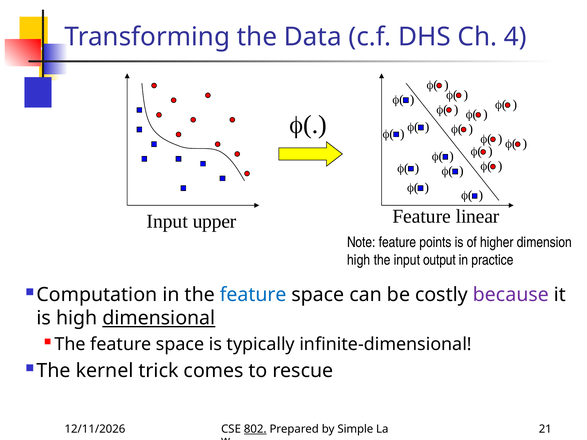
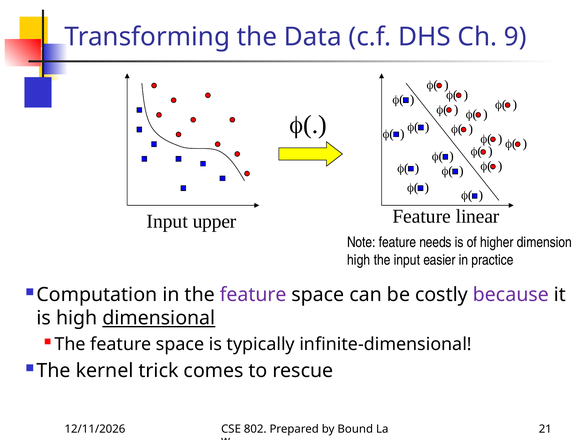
4: 4 -> 9
points: points -> needs
output: output -> easier
feature at (253, 295) colour: blue -> purple
802 underline: present -> none
Simple: Simple -> Bound
